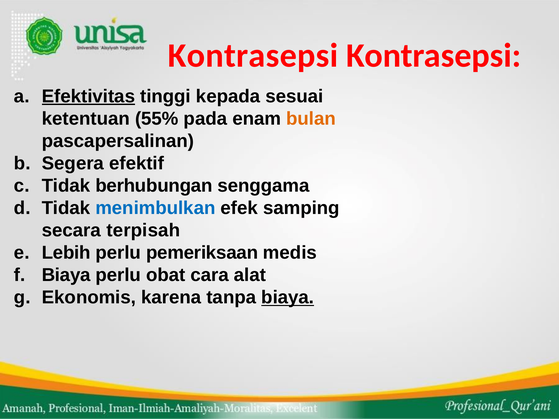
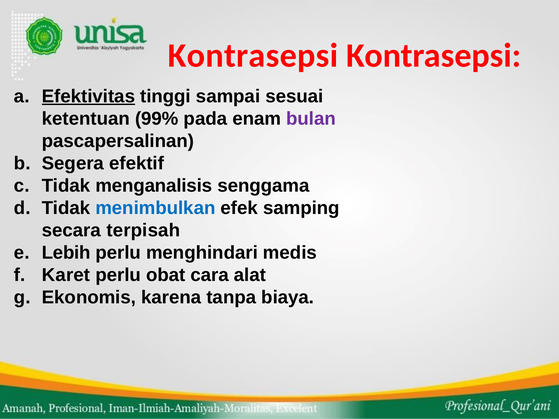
kepada: kepada -> sampai
55%: 55% -> 99%
bulan colour: orange -> purple
berhubungan: berhubungan -> menganalisis
pemeriksaan: pemeriksaan -> menghindari
Biaya at (66, 275): Biaya -> Karet
biaya at (288, 298) underline: present -> none
